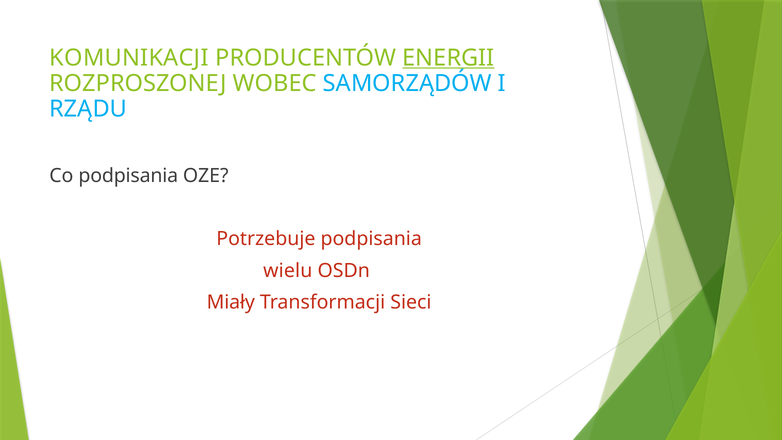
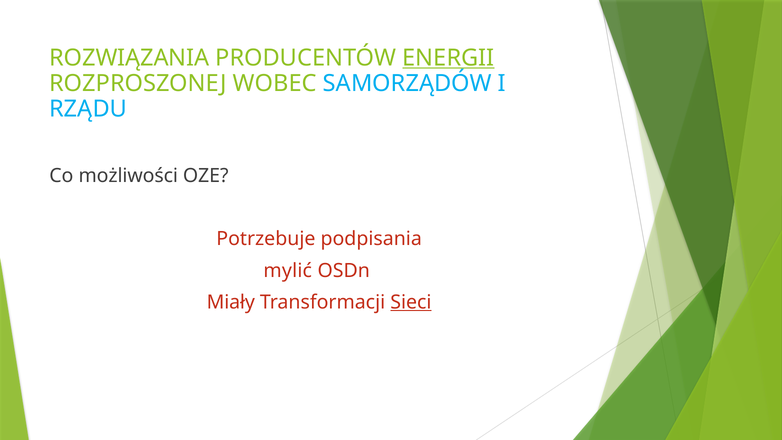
KOMUNIKACJI: KOMUNIKACJI -> ROZWIĄZANIA
Co podpisania: podpisania -> możliwości
wielu: wielu -> mylić
Sieci underline: none -> present
